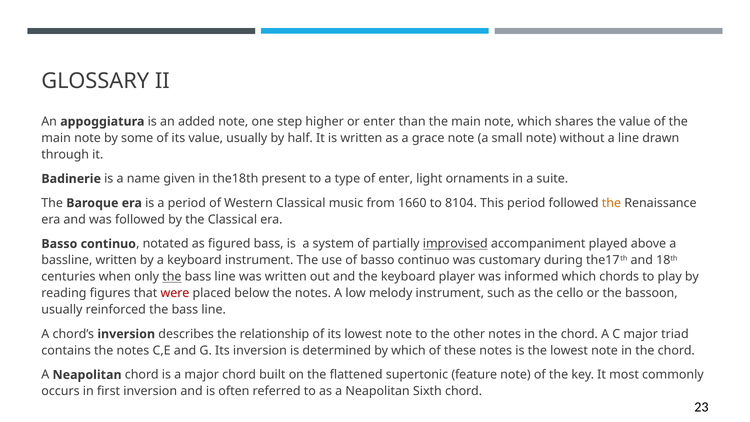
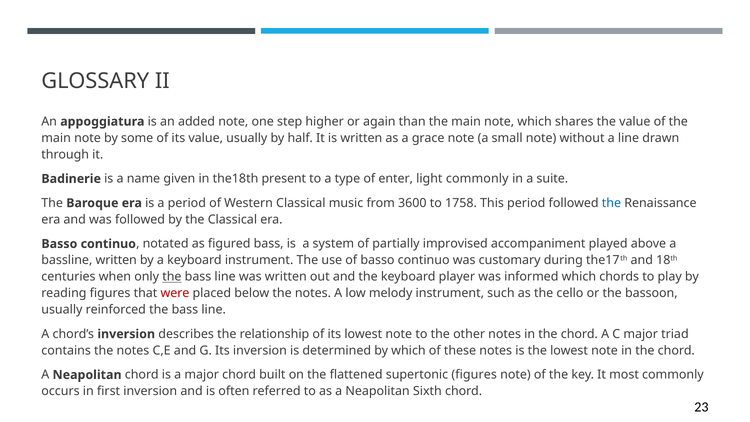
or enter: enter -> again
light ornaments: ornaments -> commonly
1660: 1660 -> 3600
8104: 8104 -> 1758
the at (611, 203) colour: orange -> blue
improvised underline: present -> none
supertonic feature: feature -> figures
